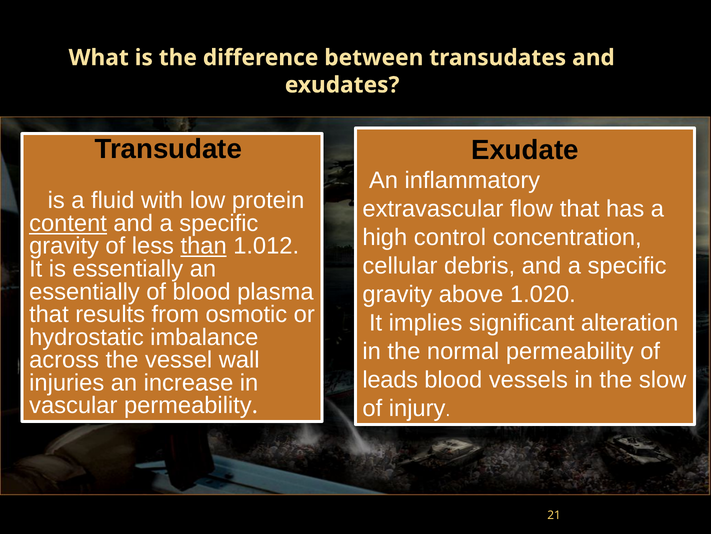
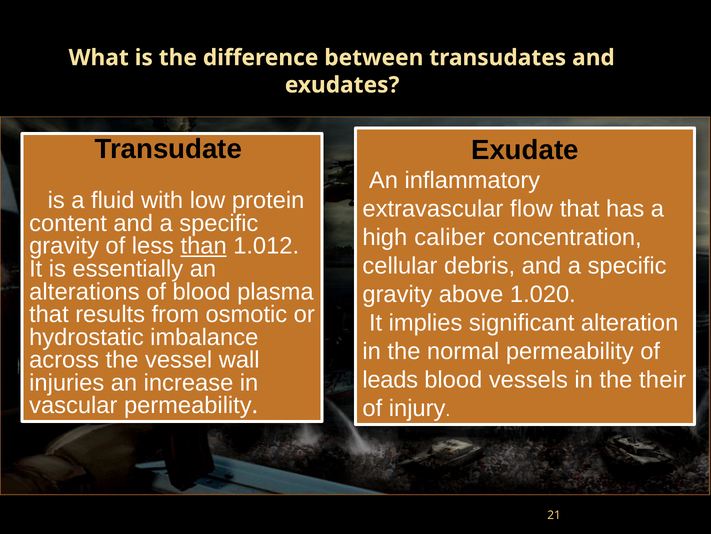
content underline: present -> none
control: control -> caliber
essentially at (84, 291): essentially -> alterations
slow: slow -> their
